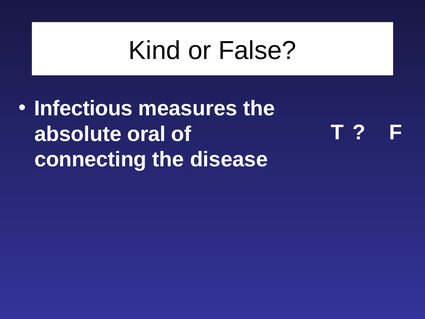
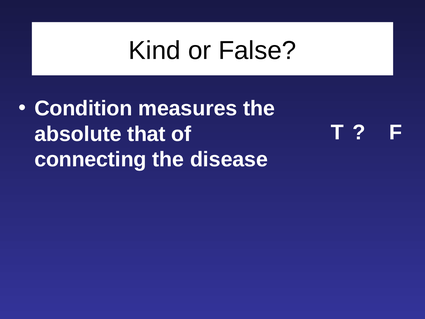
Infectious: Infectious -> Condition
oral: oral -> that
